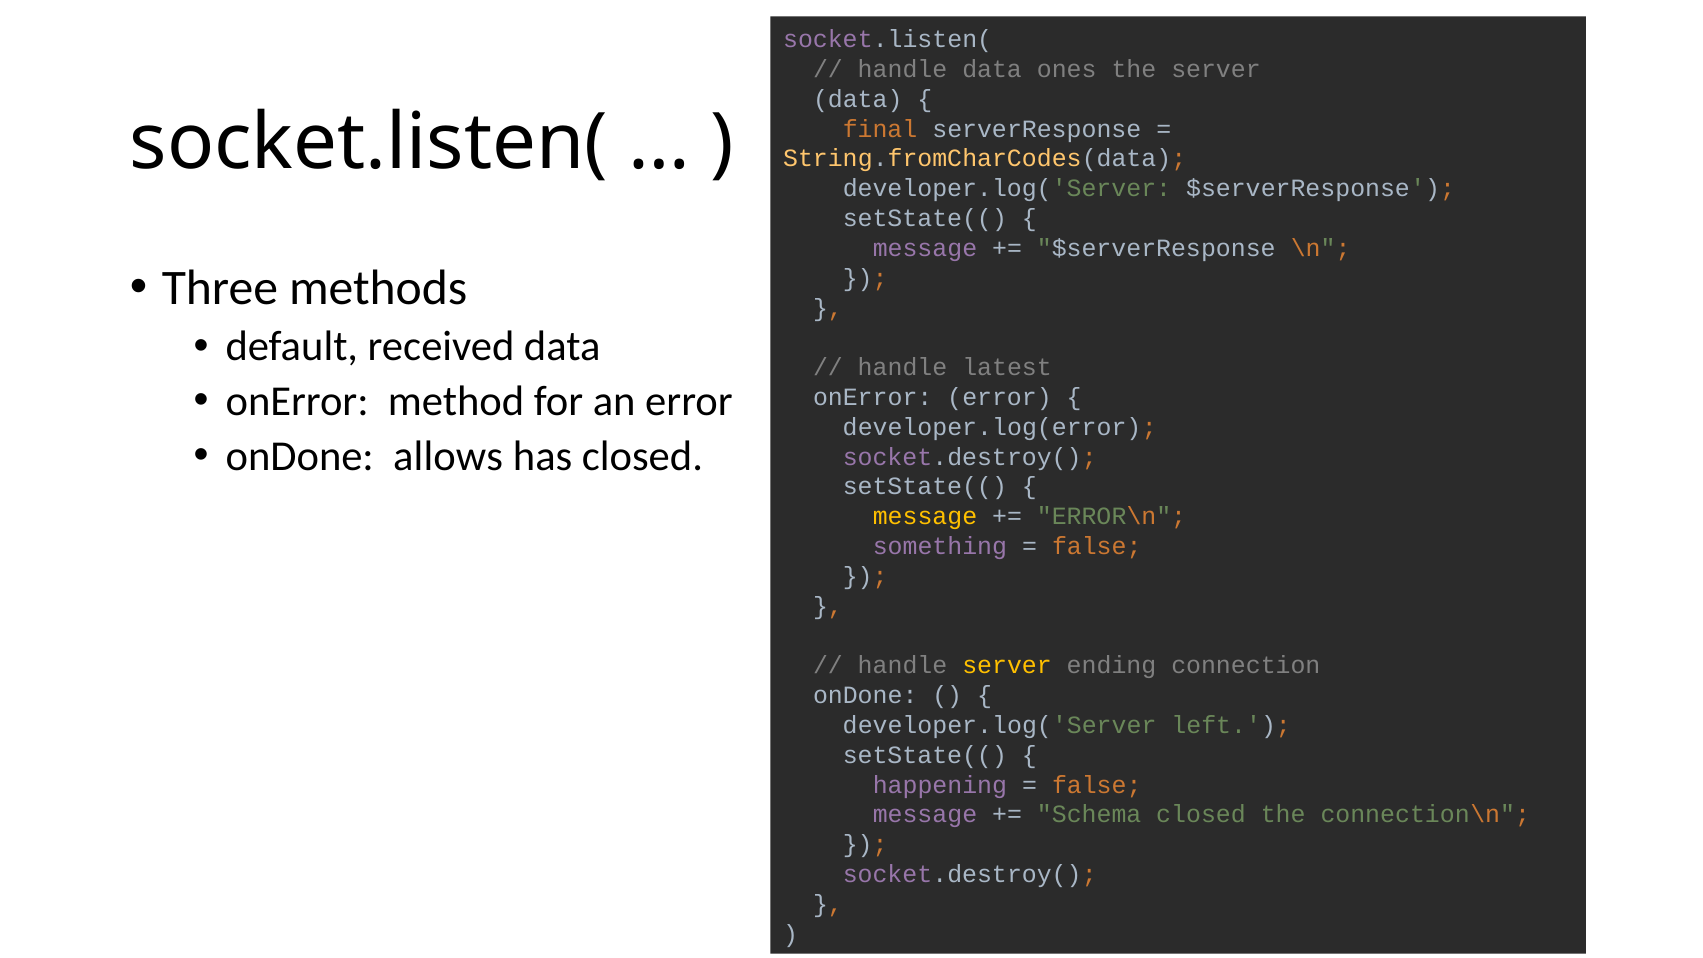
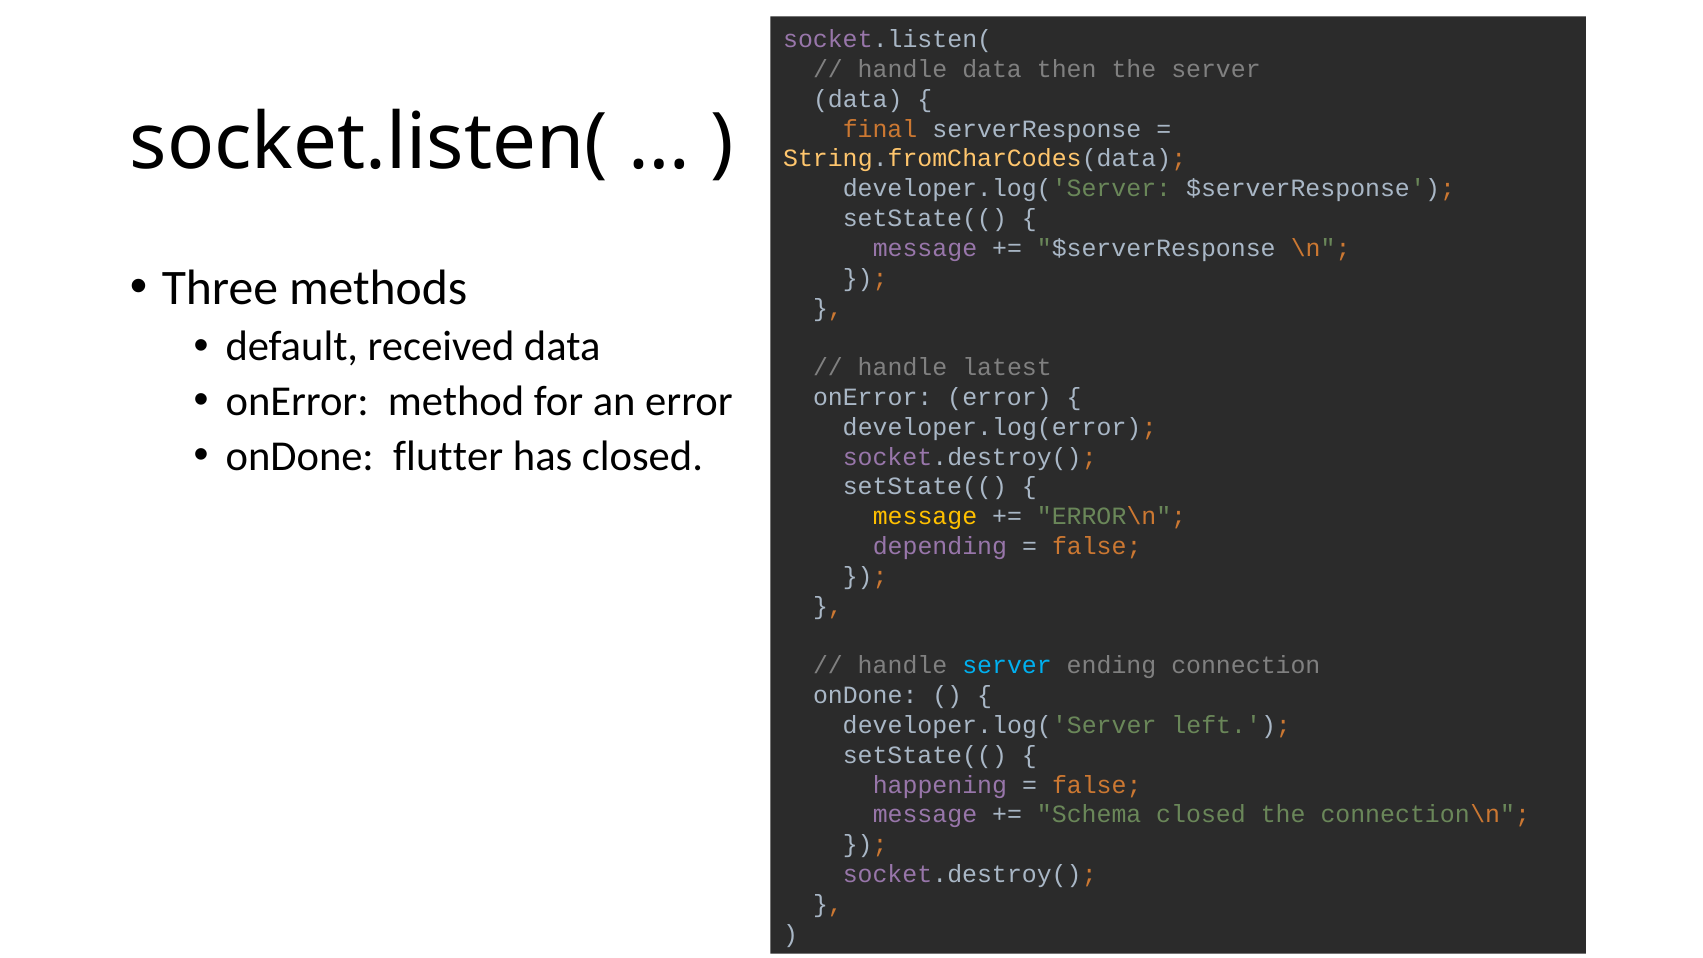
ones: ones -> then
allows: allows -> flutter
something: something -> depending
server at (1007, 666) colour: yellow -> light blue
